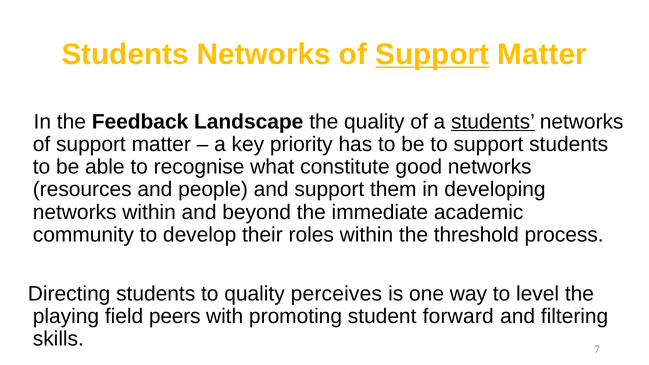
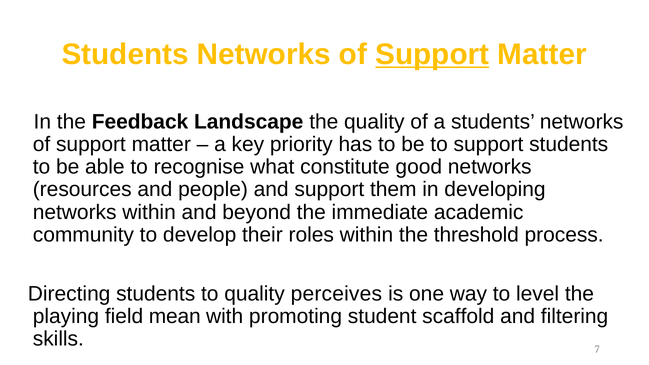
students at (493, 122) underline: present -> none
peers: peers -> mean
forward: forward -> scaffold
